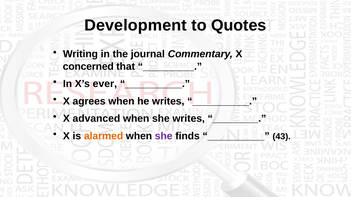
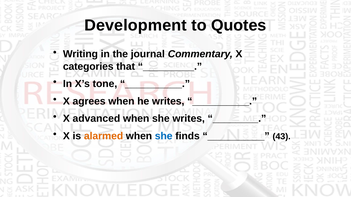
concerned: concerned -> categories
ever: ever -> tone
she at (164, 136) colour: purple -> blue
